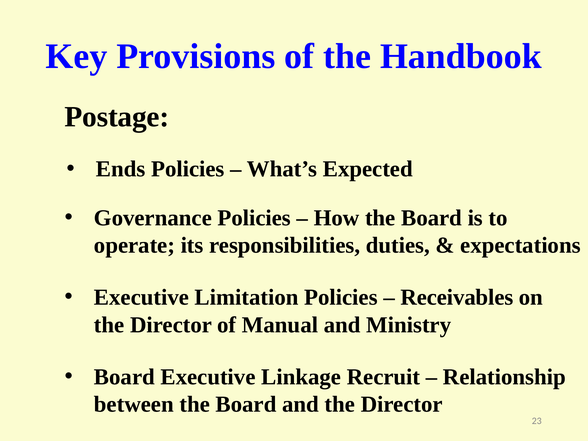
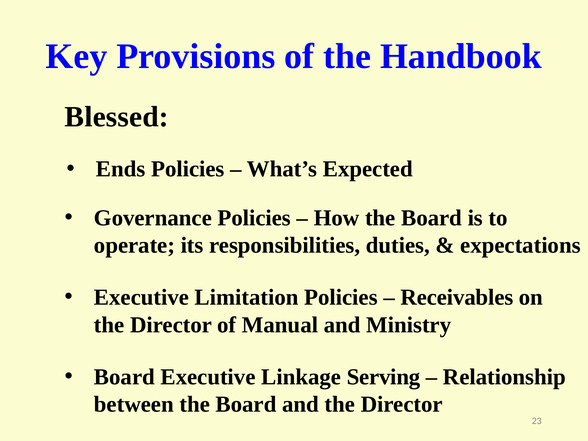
Postage: Postage -> Blessed
Recruit: Recruit -> Serving
